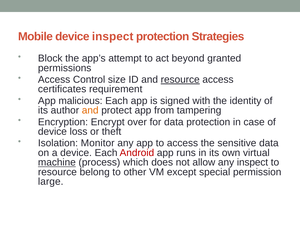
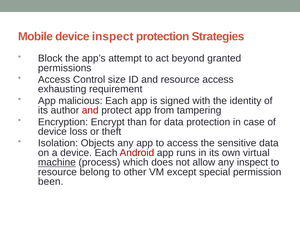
resource at (180, 80) underline: present -> none
certificates: certificates -> exhausting
and at (90, 110) colour: orange -> red
over: over -> than
Monitor: Monitor -> Objects
large: large -> been
